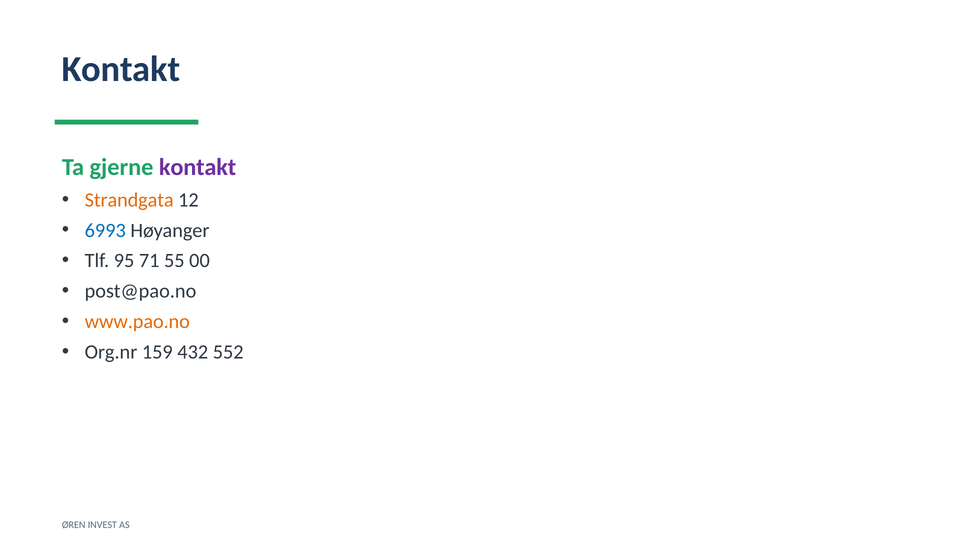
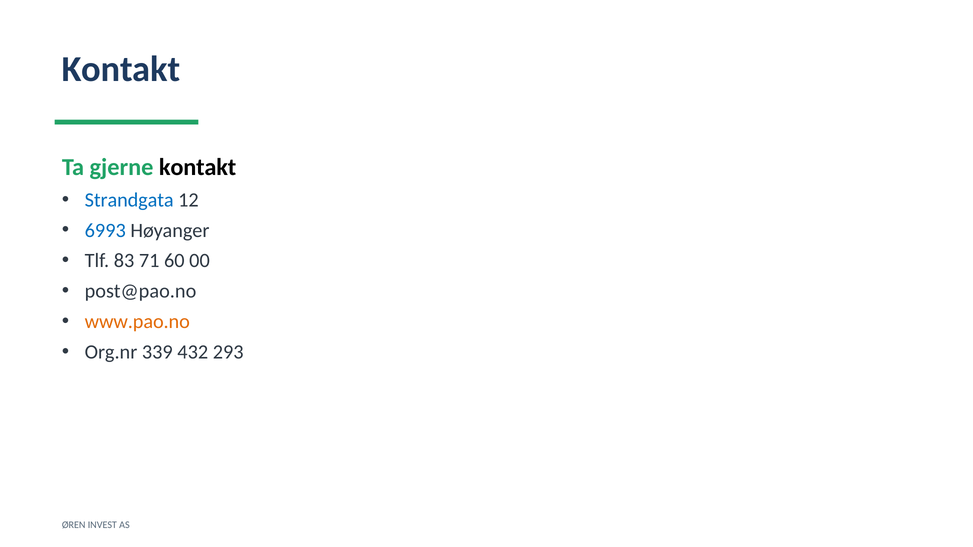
kontakt at (198, 168) colour: purple -> black
Strandgata colour: orange -> blue
95: 95 -> 83
55: 55 -> 60
159: 159 -> 339
552: 552 -> 293
